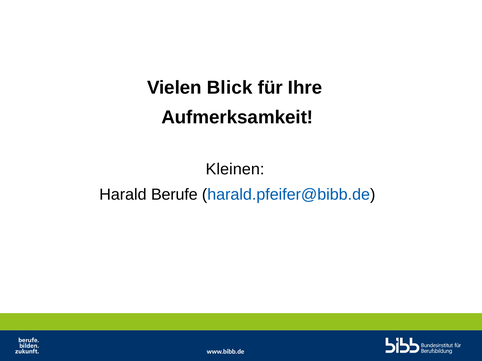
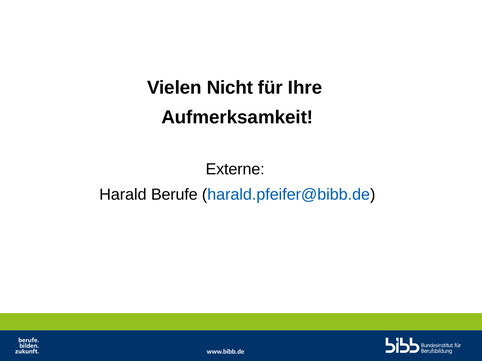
Blick: Blick -> Nicht
Kleinen: Kleinen -> Externe
